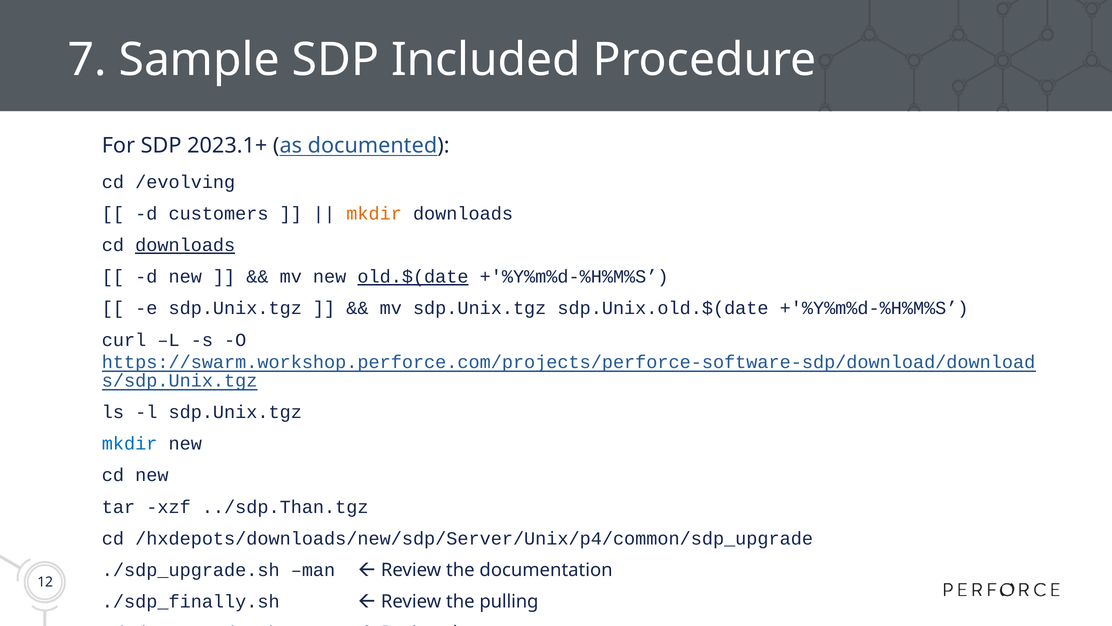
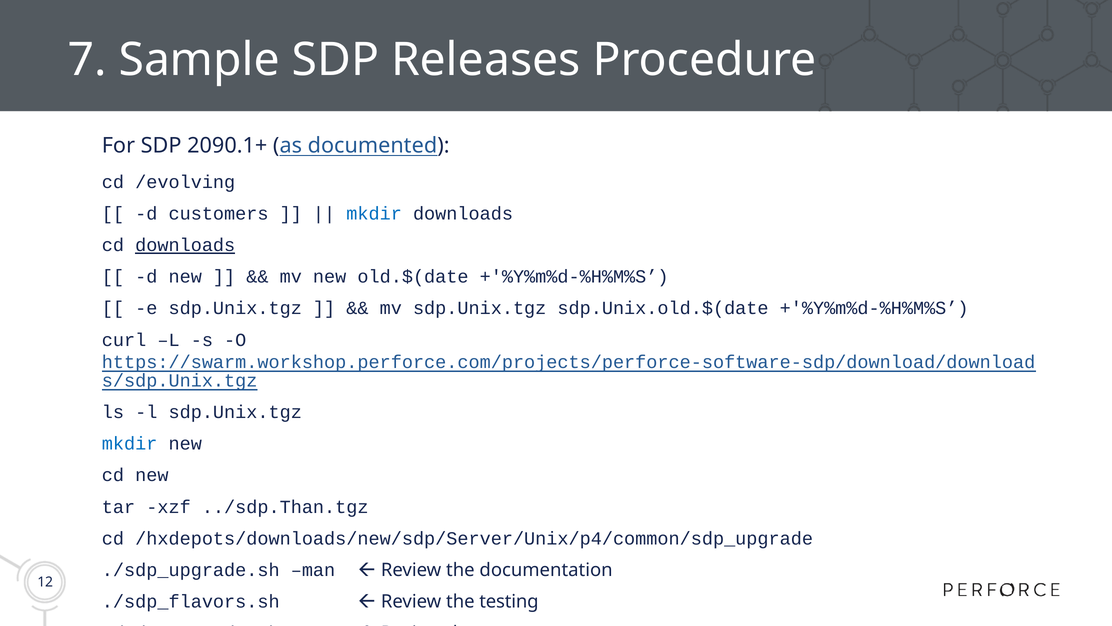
Included: Included -> Releases
2023.1+: 2023.1+ -> 2090.1+
mkdir at (374, 214) colour: orange -> blue
old.$(date underline: present -> none
./sdp_finally.sh: ./sdp_finally.sh -> ./sdp_flavors.sh
pulling: pulling -> testing
